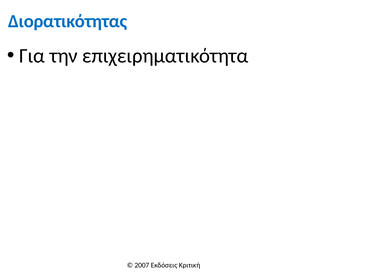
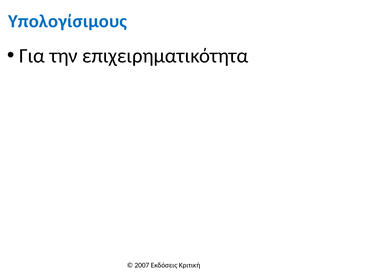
Διορατικότητας: Διορατικότητας -> Υπολογίσιμους
